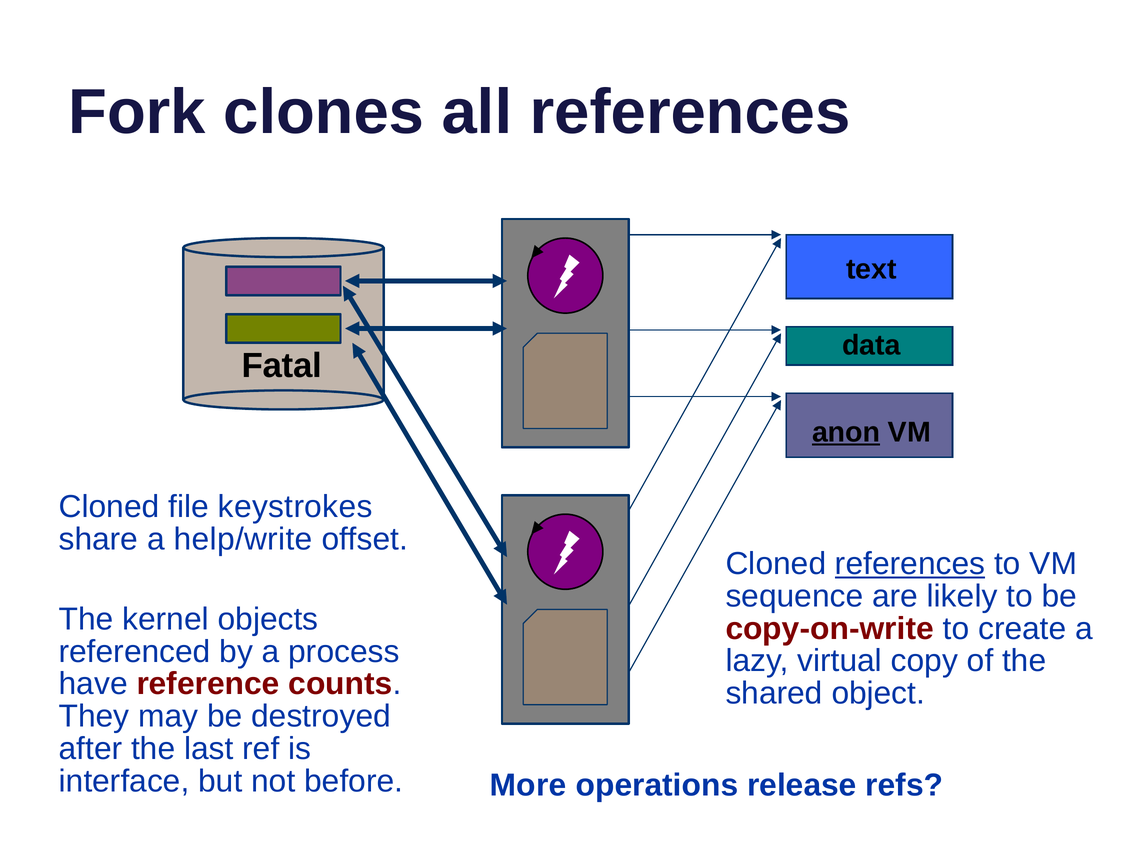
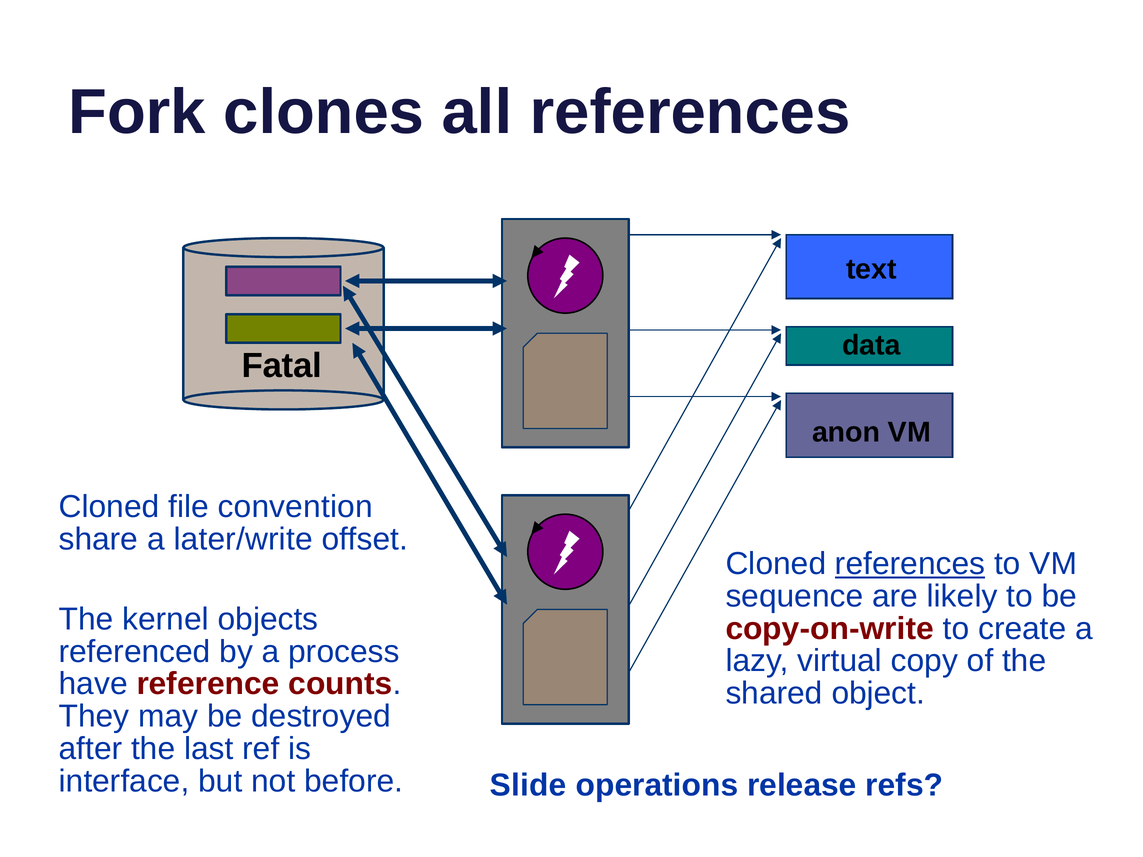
anon underline: present -> none
keystrokes: keystrokes -> convention
help/write: help/write -> later/write
More: More -> Slide
